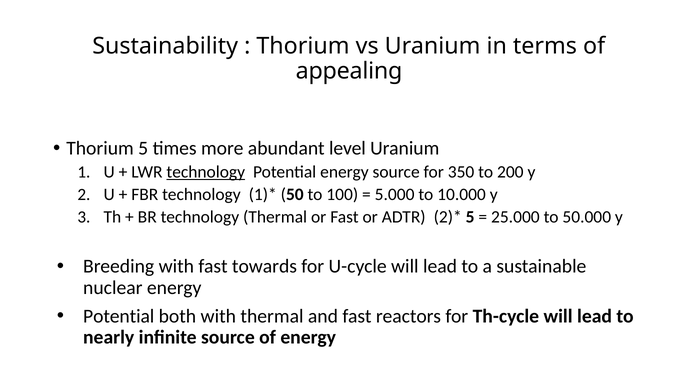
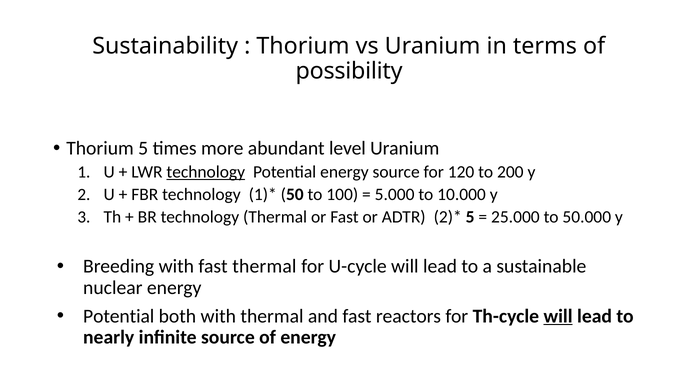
appealing: appealing -> possibility
350: 350 -> 120
fast towards: towards -> thermal
will at (558, 317) underline: none -> present
